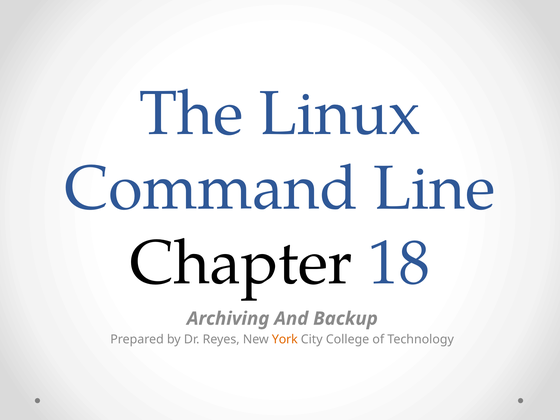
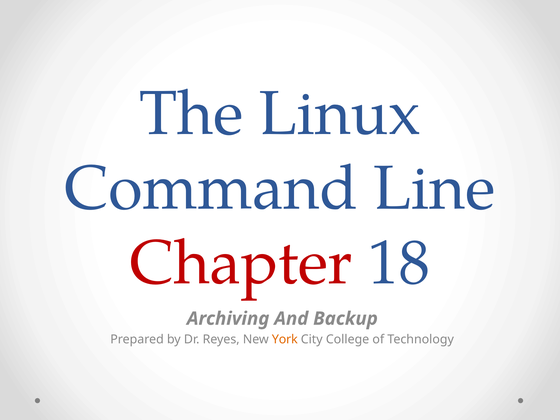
Chapter colour: black -> red
